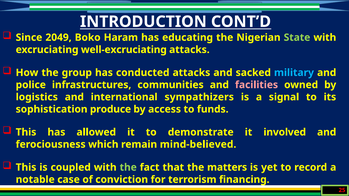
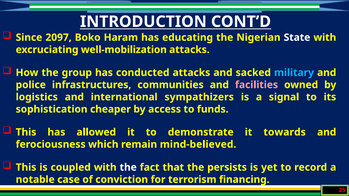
2049: 2049 -> 2097
State colour: light green -> white
well-excruciating: well-excruciating -> well-mobilization
produce: produce -> cheaper
involved: involved -> towards
the at (128, 168) colour: light green -> white
matters: matters -> persists
